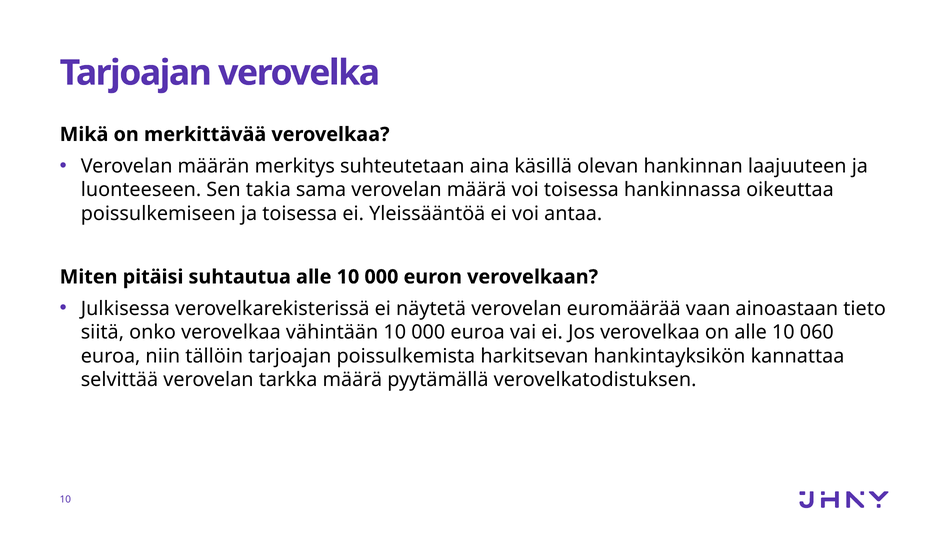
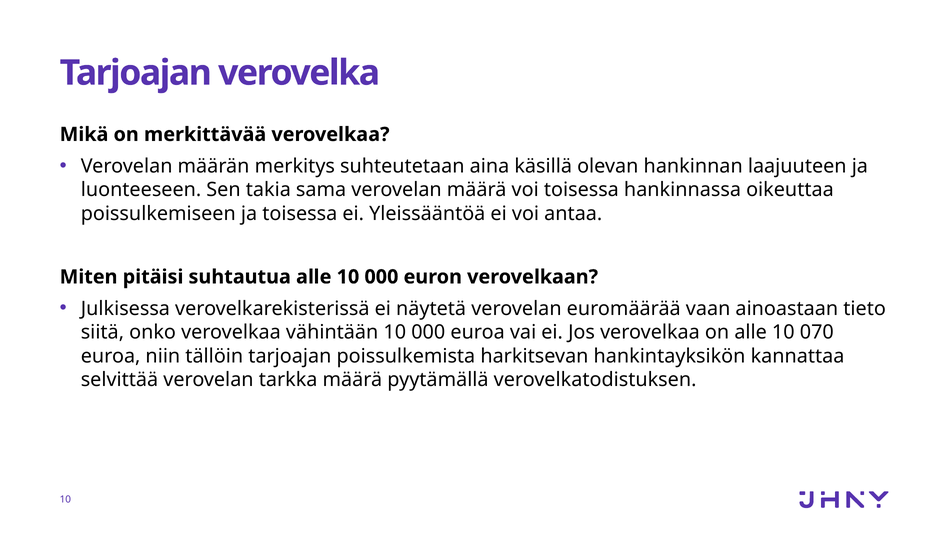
060: 060 -> 070
